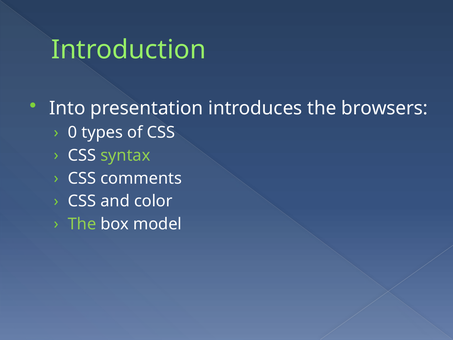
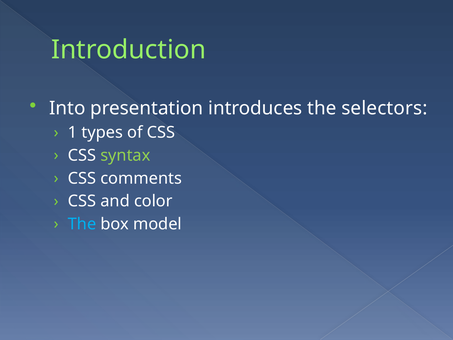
browsers: browsers -> selectors
0: 0 -> 1
The at (82, 224) colour: light green -> light blue
